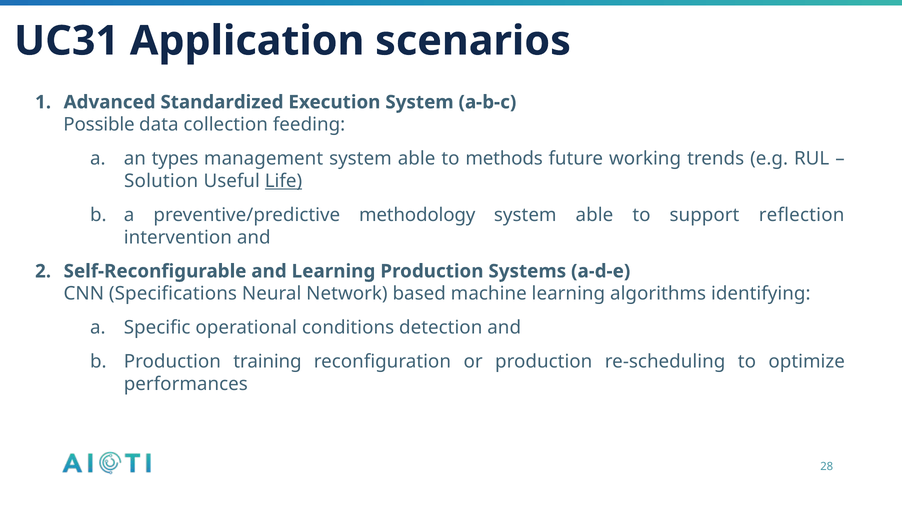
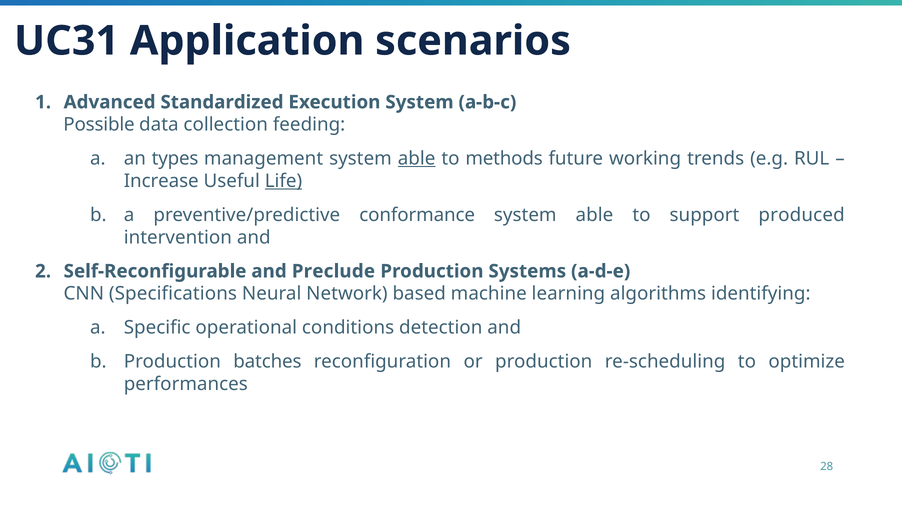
able at (417, 159) underline: none -> present
Solution: Solution -> Increase
methodology: methodology -> conformance
reflection: reflection -> produced
and Learning: Learning -> Preclude
training: training -> batches
